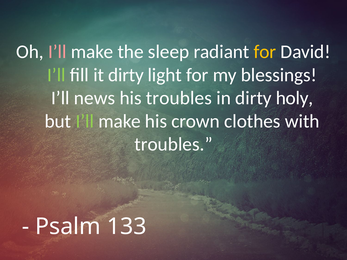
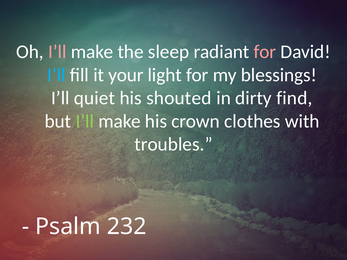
for at (265, 52) colour: yellow -> pink
I’ll at (56, 75) colour: light green -> light blue
it dirty: dirty -> your
news: news -> quiet
his troubles: troubles -> shouted
holy: holy -> find
133: 133 -> 232
